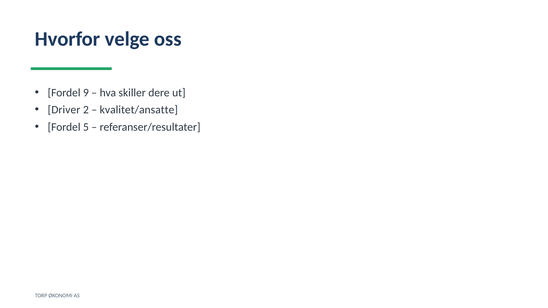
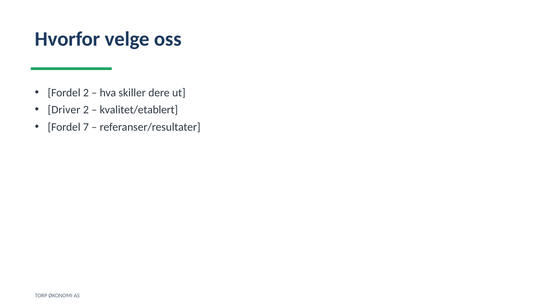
Fordel 9: 9 -> 2
kvalitet/ansatte: kvalitet/ansatte -> kvalitet/etablert
5: 5 -> 7
